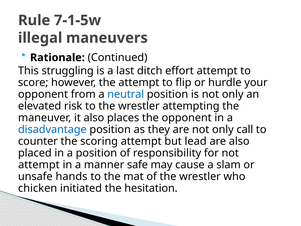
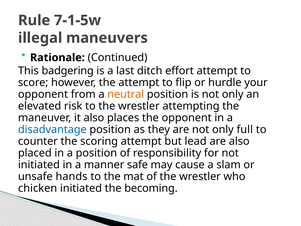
struggling: struggling -> badgering
neutral colour: blue -> orange
call: call -> full
attempt at (39, 165): attempt -> initiated
hesitation: hesitation -> becoming
